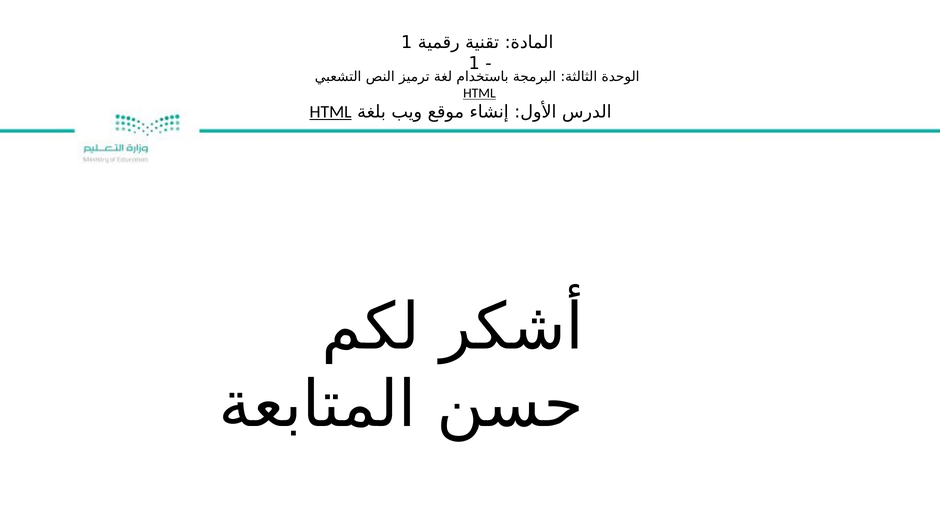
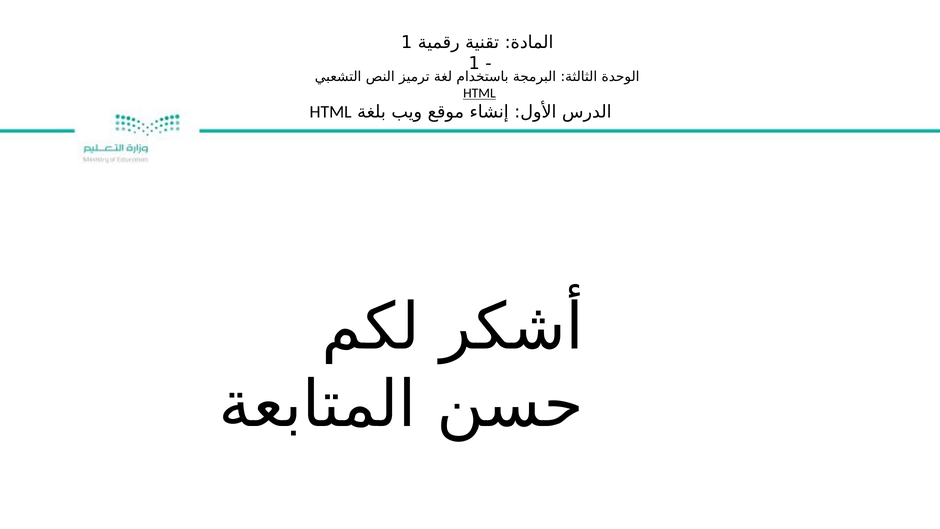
HTML at (331, 112) underline: present -> none
